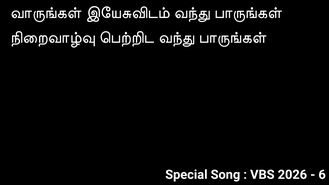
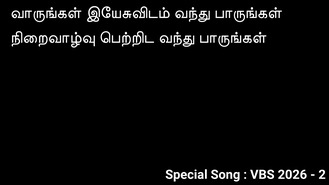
6: 6 -> 2
